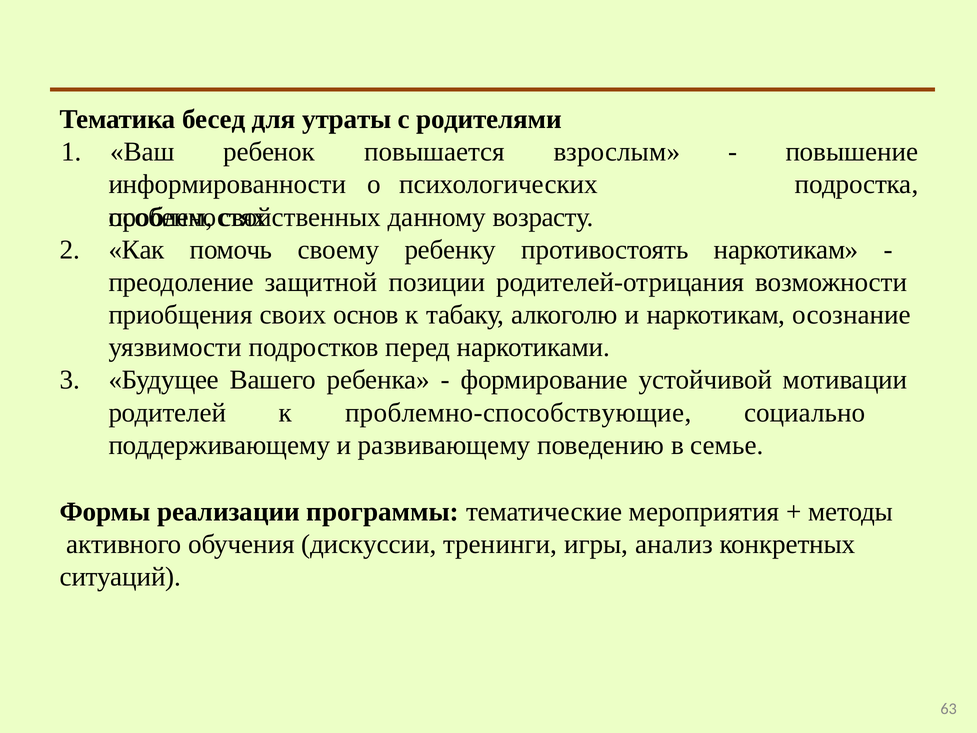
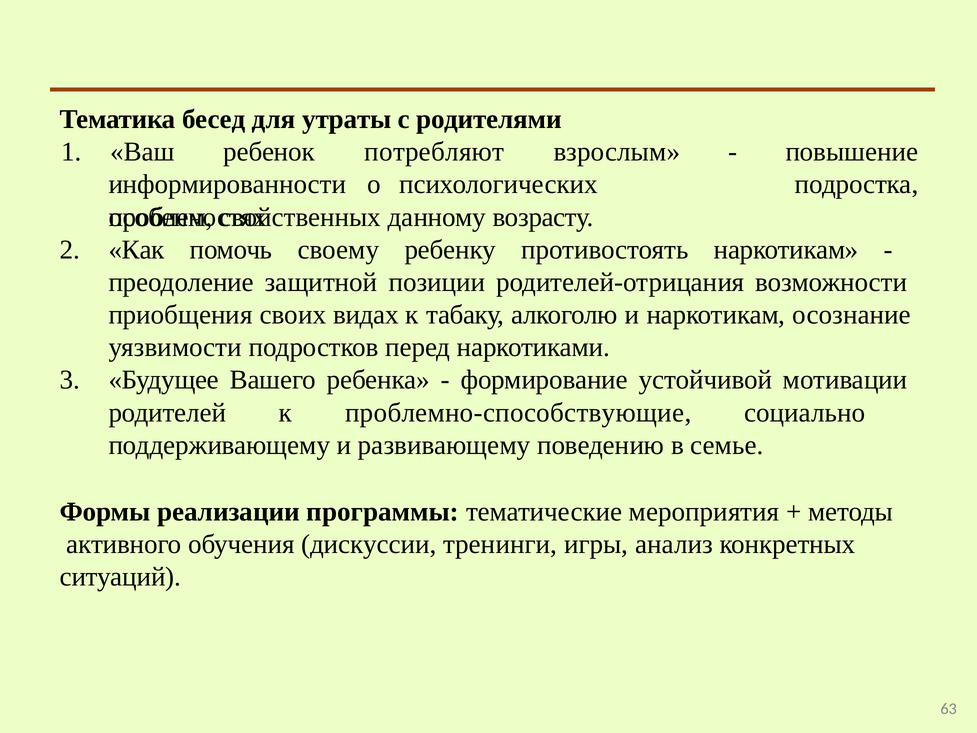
повышается: повышается -> потребляют
основ: основ -> видах
